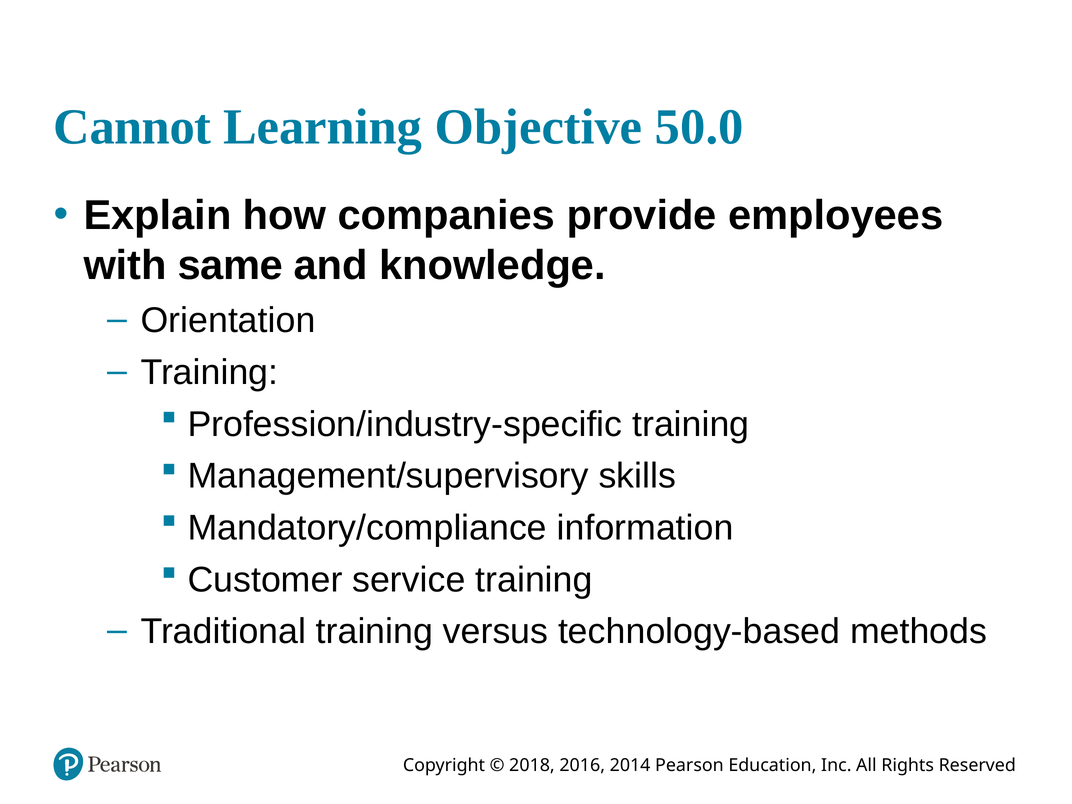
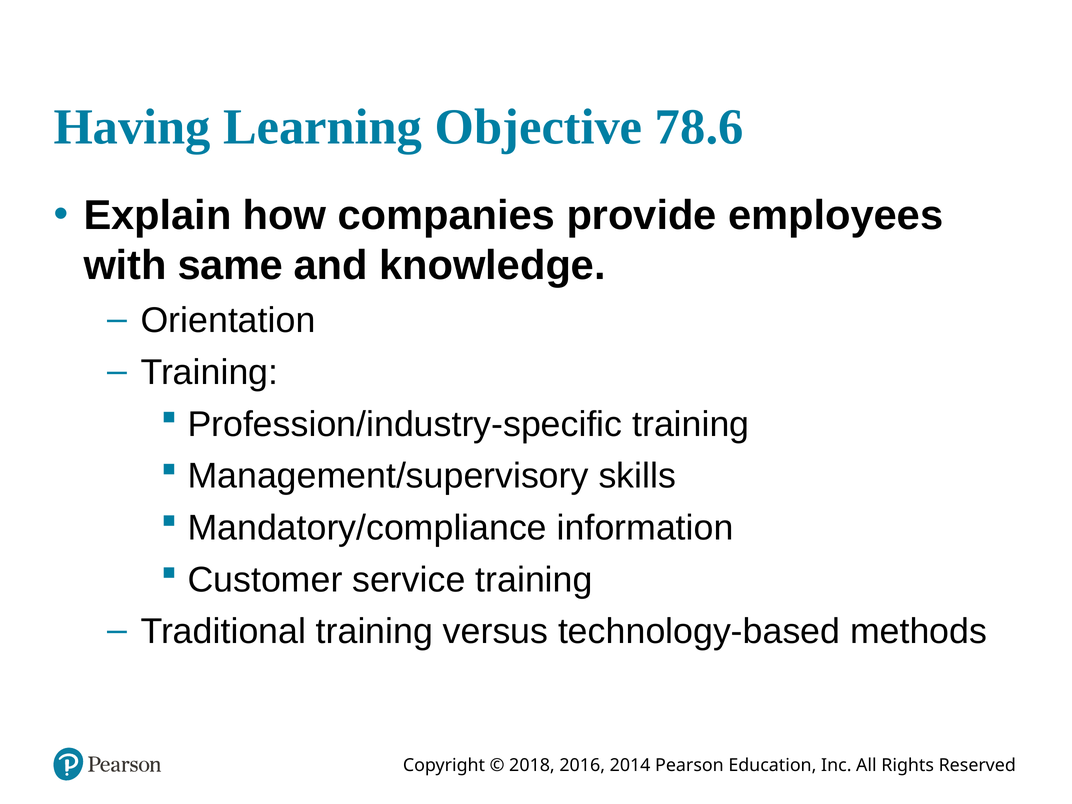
Cannot: Cannot -> Having
50.0: 50.0 -> 78.6
